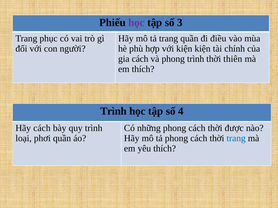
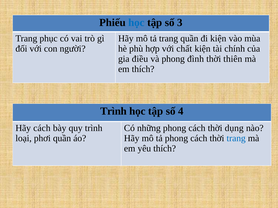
học at (136, 23) colour: purple -> blue
đi điều: điều -> kiện
với kiện: kiện -> chất
gia cách: cách -> điều
phong trình: trình -> đình
được: được -> dụng
